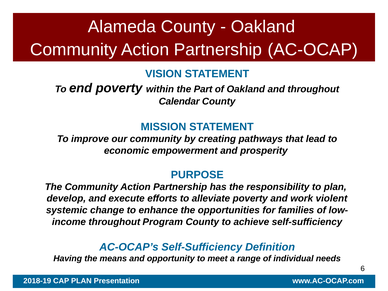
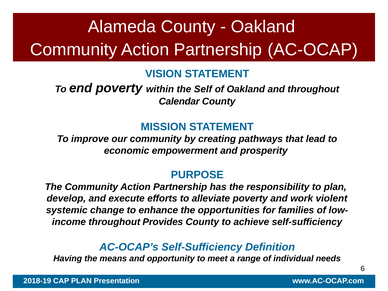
Part: Part -> Self
Program: Program -> Provides
